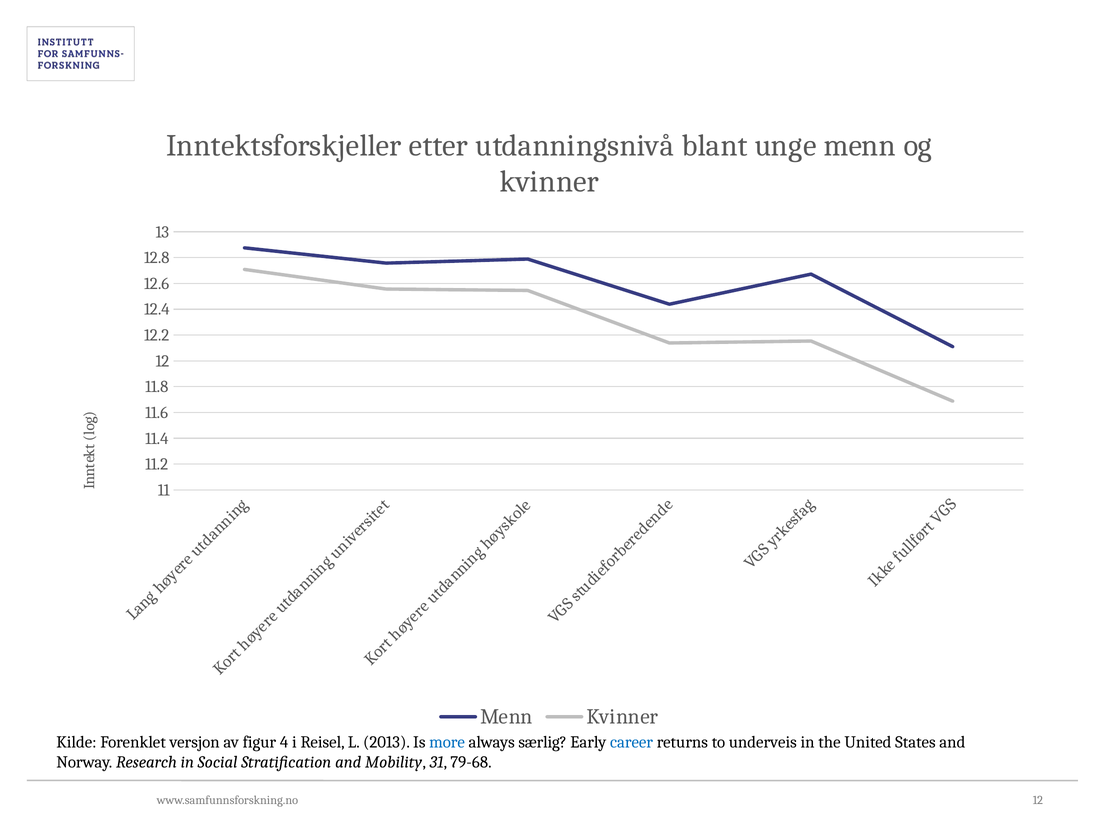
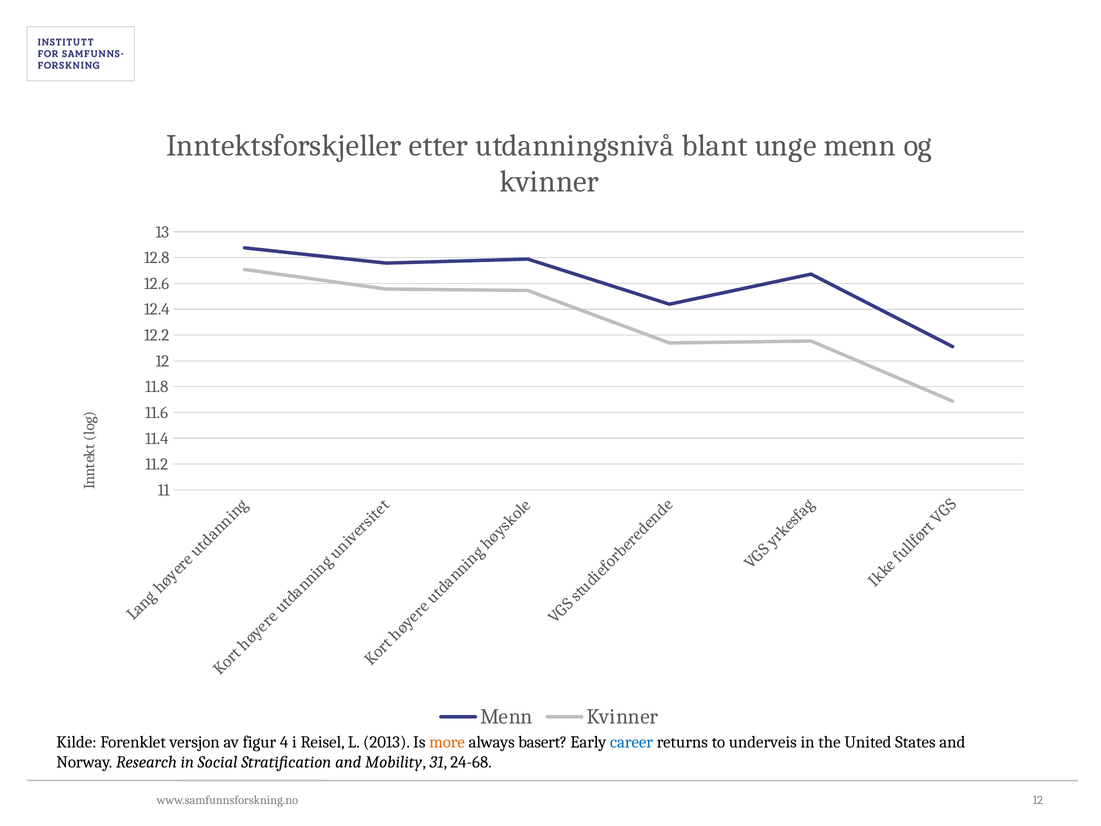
more colour: blue -> orange
særlig: særlig -> basert
79-68: 79-68 -> 24-68
